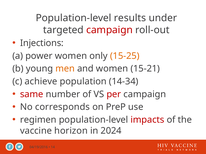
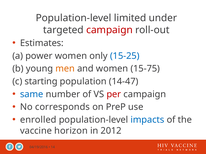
results: results -> limited
Injections: Injections -> Estimates
15-25 colour: orange -> blue
15-21: 15-21 -> 15-75
achieve: achieve -> starting
14-34: 14-34 -> 14-47
same colour: red -> blue
regimen: regimen -> enrolled
impacts colour: red -> blue
2024: 2024 -> 2012
